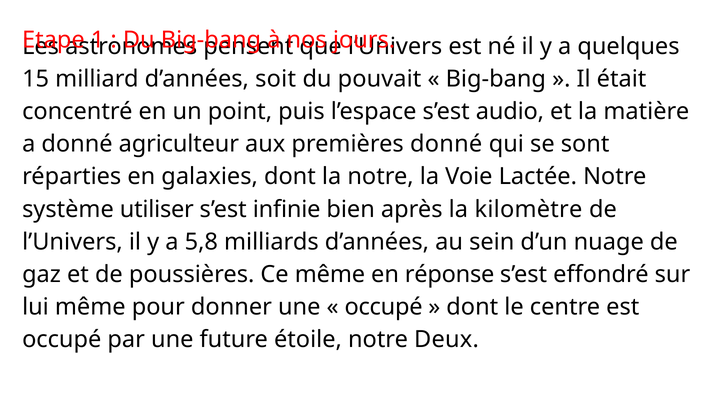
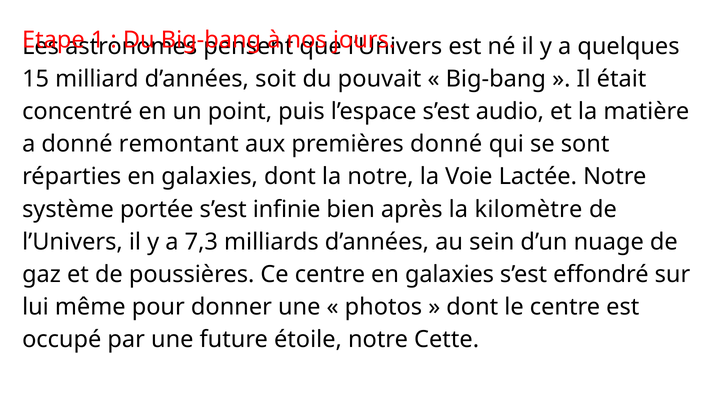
agriculteur: agriculteur -> remontant
utiliser: utiliser -> portée
5,8: 5,8 -> 7,3
Ce même: même -> centre
réponse at (450, 274): réponse -> galaxies
occupé at (384, 307): occupé -> photos
Deux: Deux -> Cette
